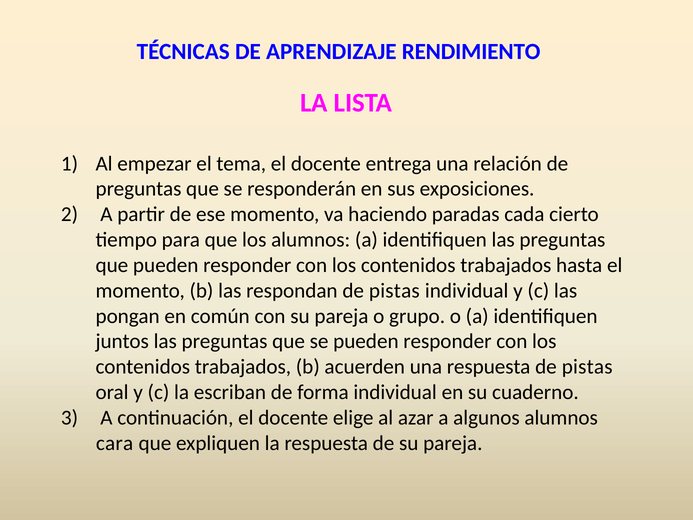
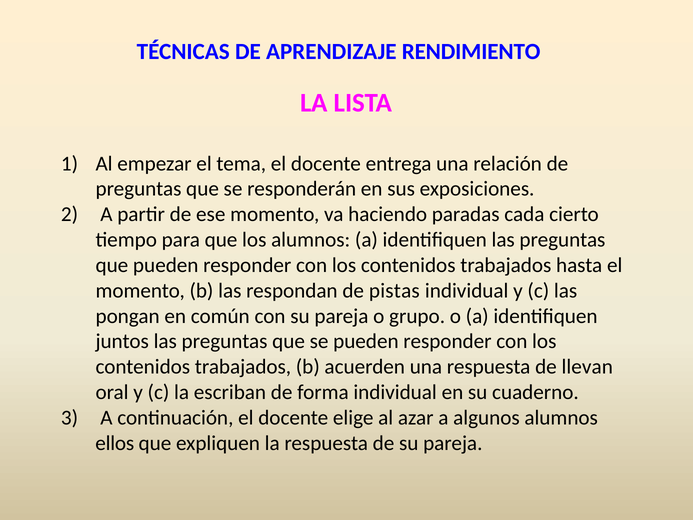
respuesta de pistas: pistas -> llevan
cara: cara -> ellos
